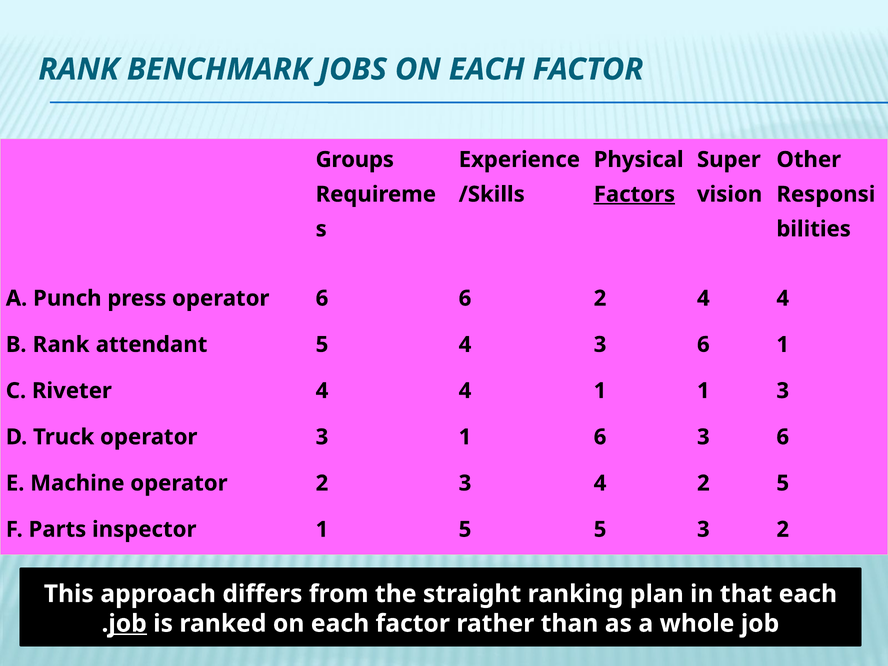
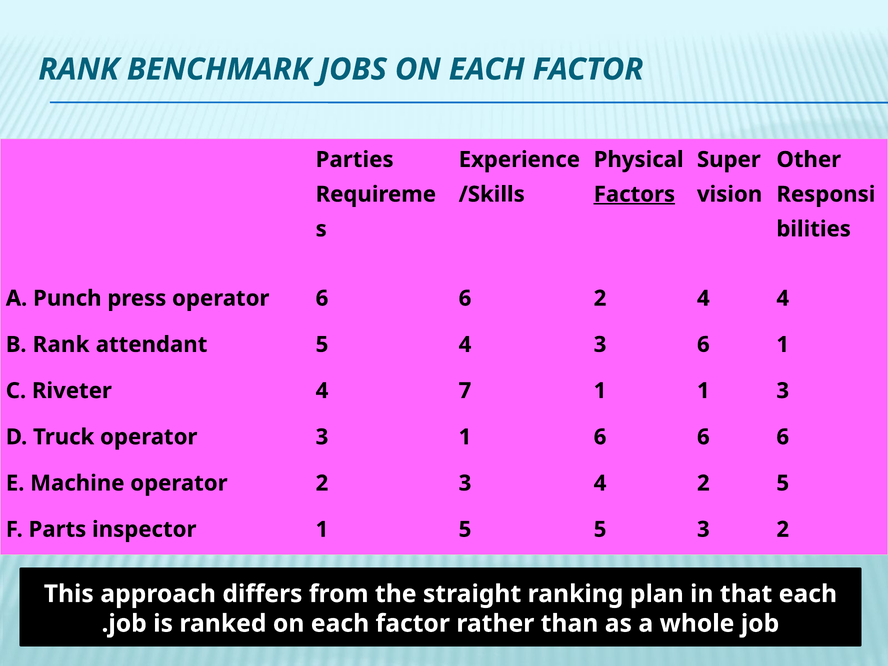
Groups: Groups -> Parties
Riveter 4 4: 4 -> 7
1 6 3: 3 -> 6
job at (128, 624) underline: present -> none
